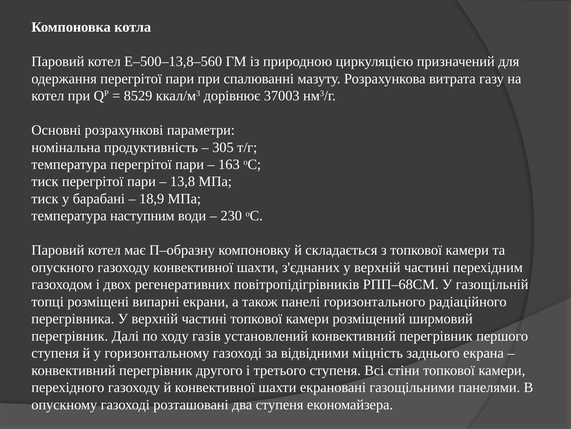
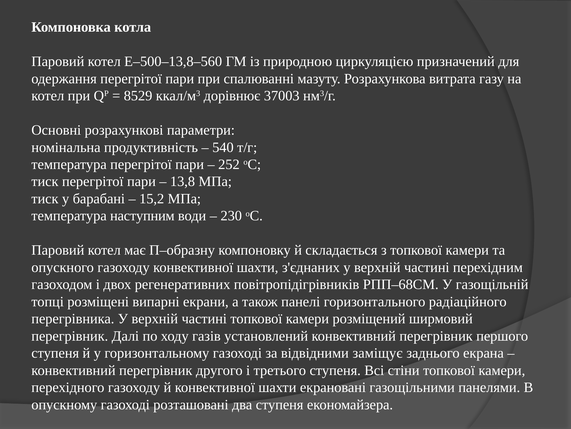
305: 305 -> 540
163: 163 -> 252
18,9: 18,9 -> 15,2
міцність: міцність -> заміщує
